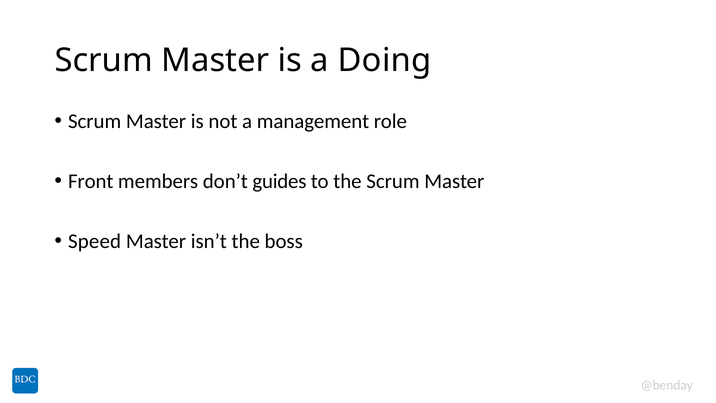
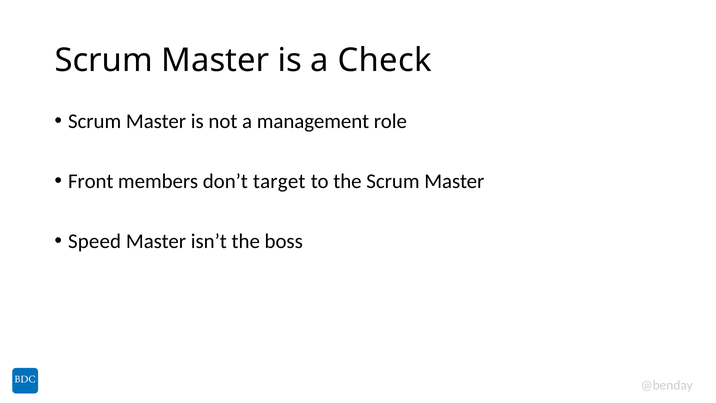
Doing: Doing -> Check
guides: guides -> target
